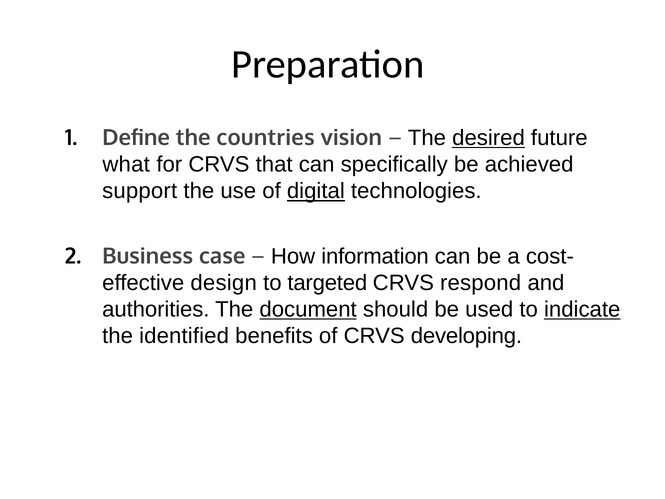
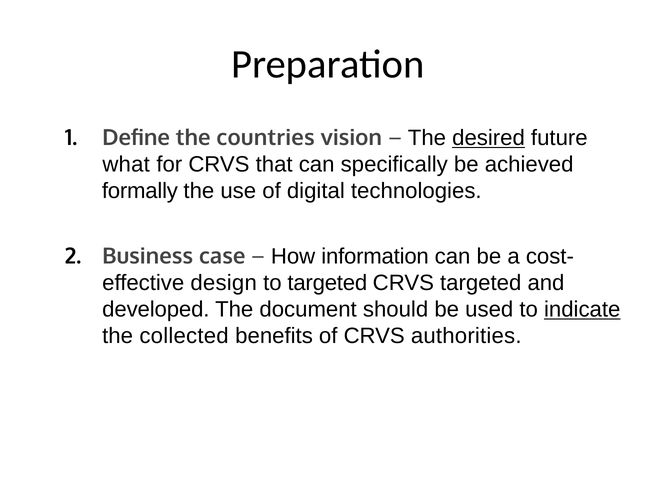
support: support -> formally
digital underline: present -> none
CRVS respond: respond -> targeted
authorities: authorities -> developed
document underline: present -> none
identified: identified -> collected
developing: developing -> authorities
